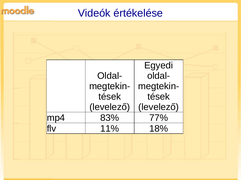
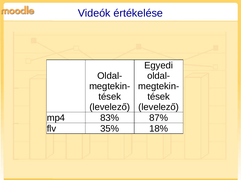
77%: 77% -> 87%
11%: 11% -> 35%
